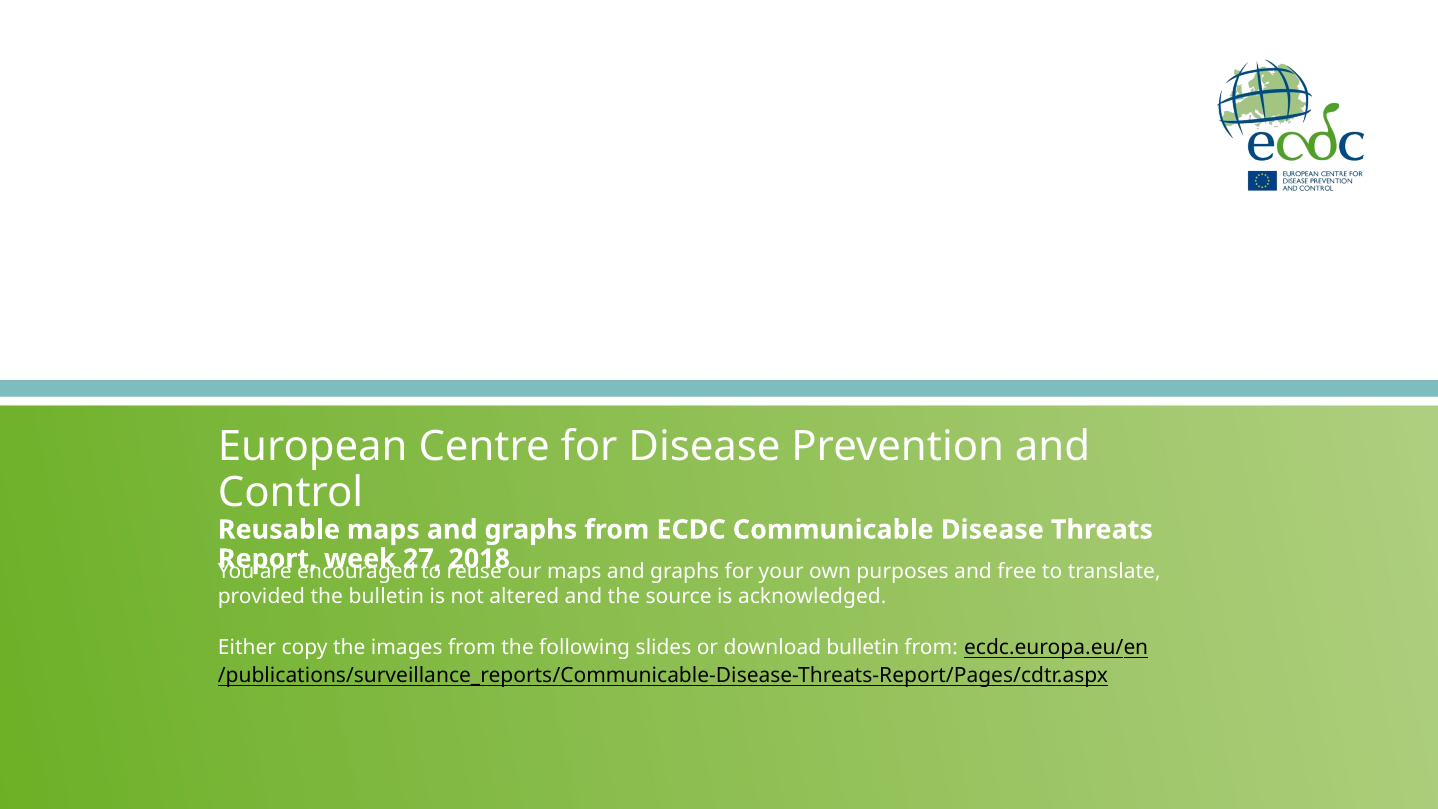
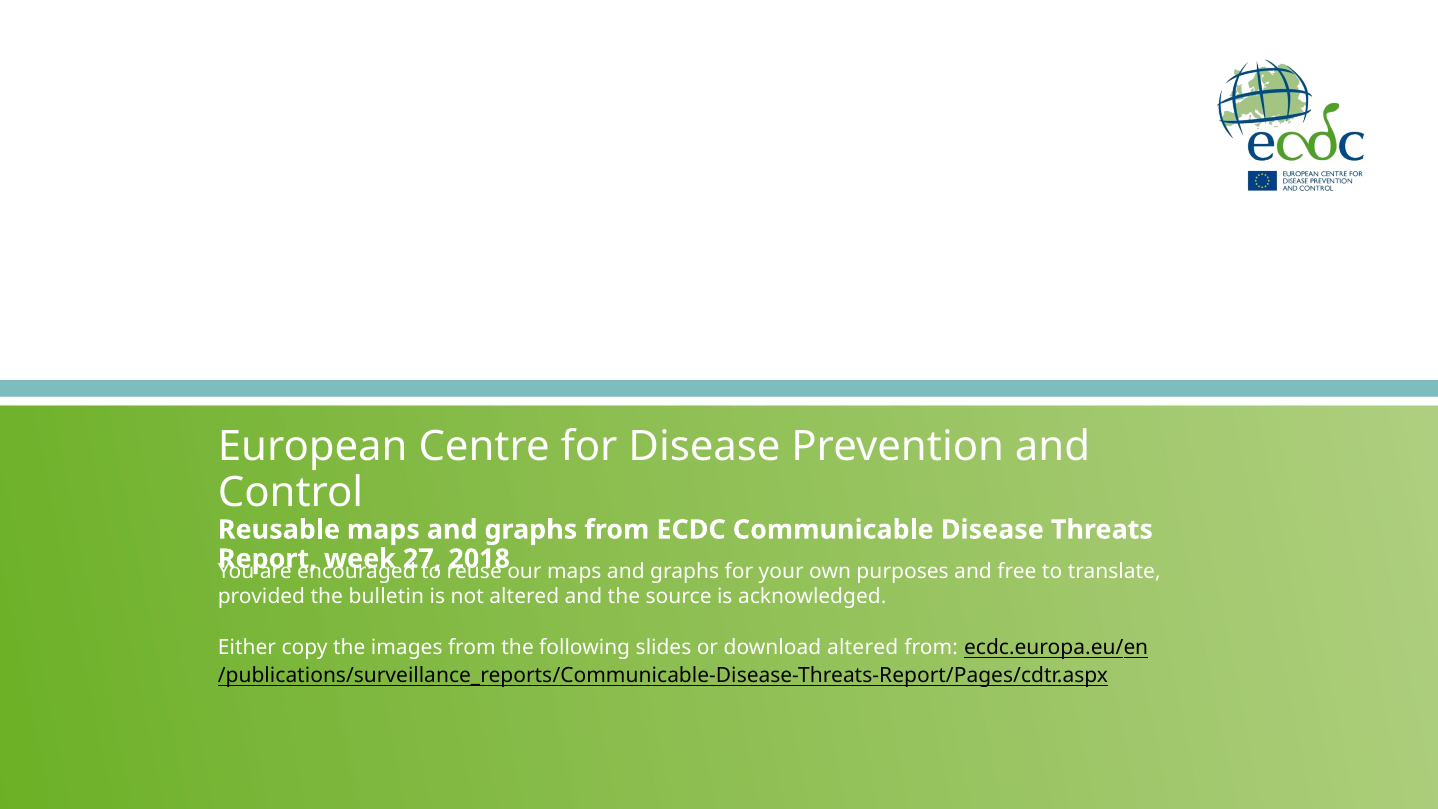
download bulletin: bulletin -> altered
